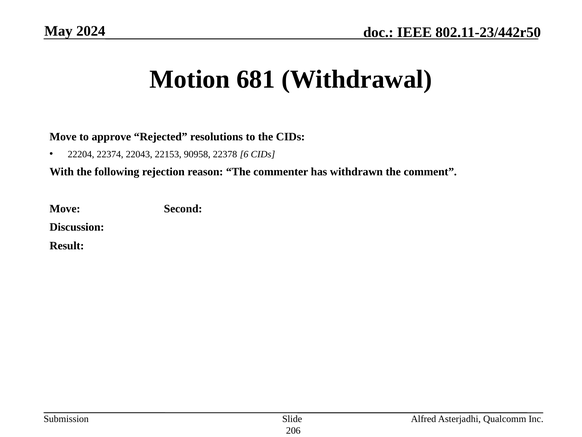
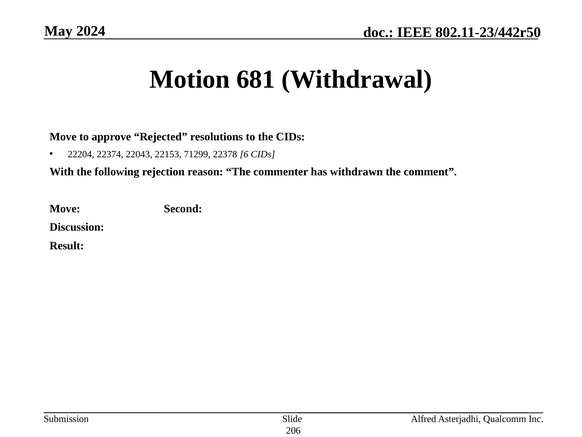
90958: 90958 -> 71299
